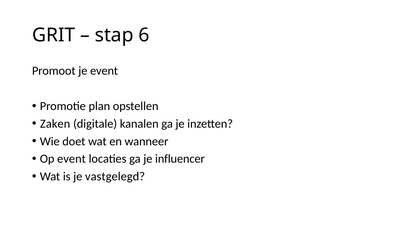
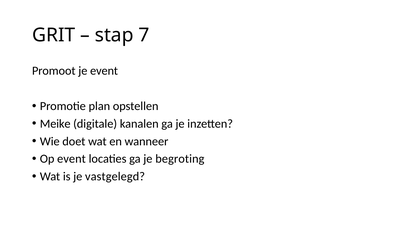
6: 6 -> 7
Zaken: Zaken -> Meike
influencer: influencer -> begroting
